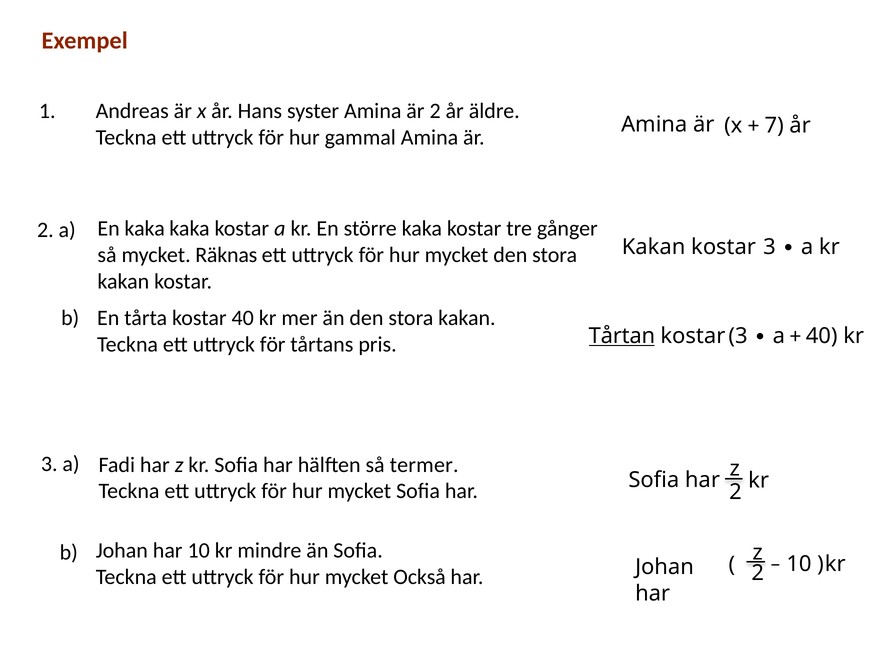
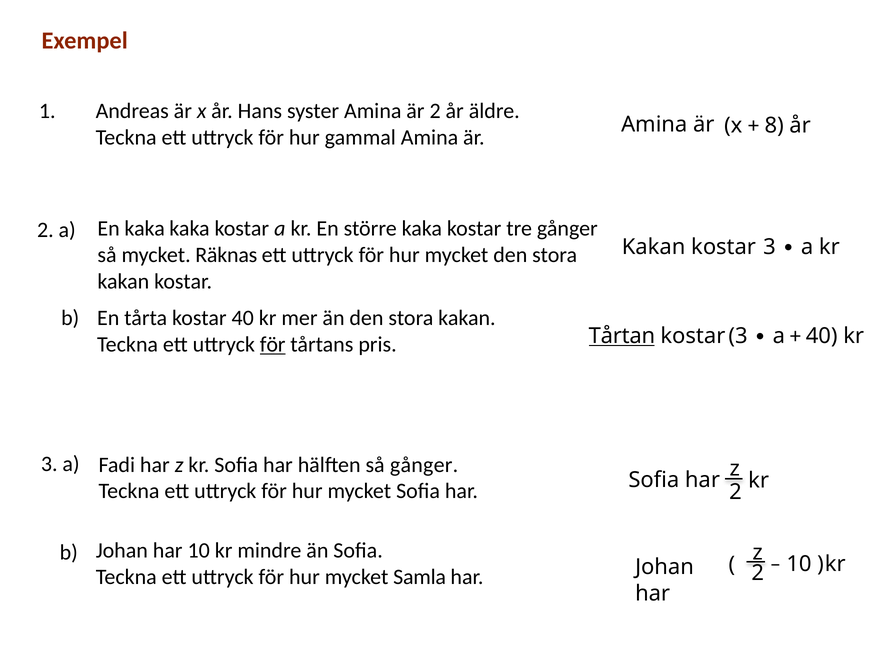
7: 7 -> 8
för at (273, 344) underline: none -> present
så termer: termer -> gånger
Också: Också -> Samla
